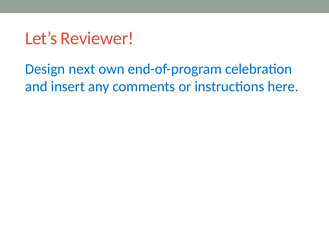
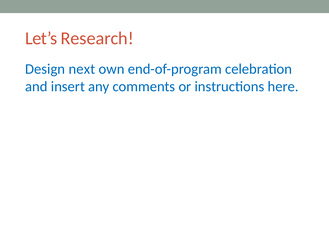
Reviewer: Reviewer -> Research
